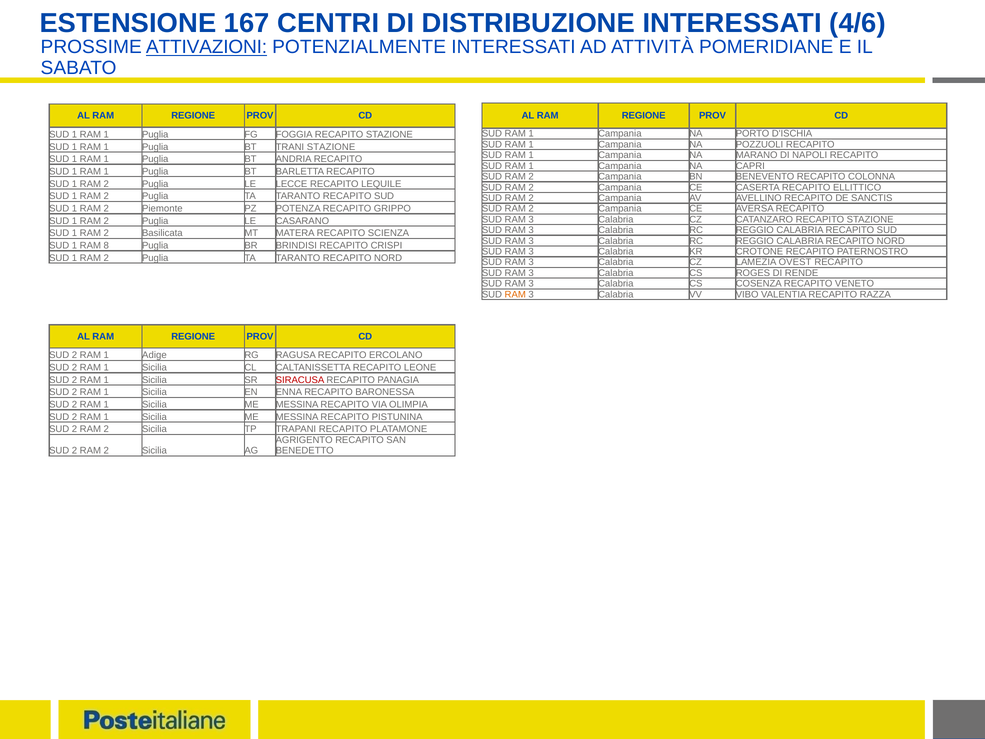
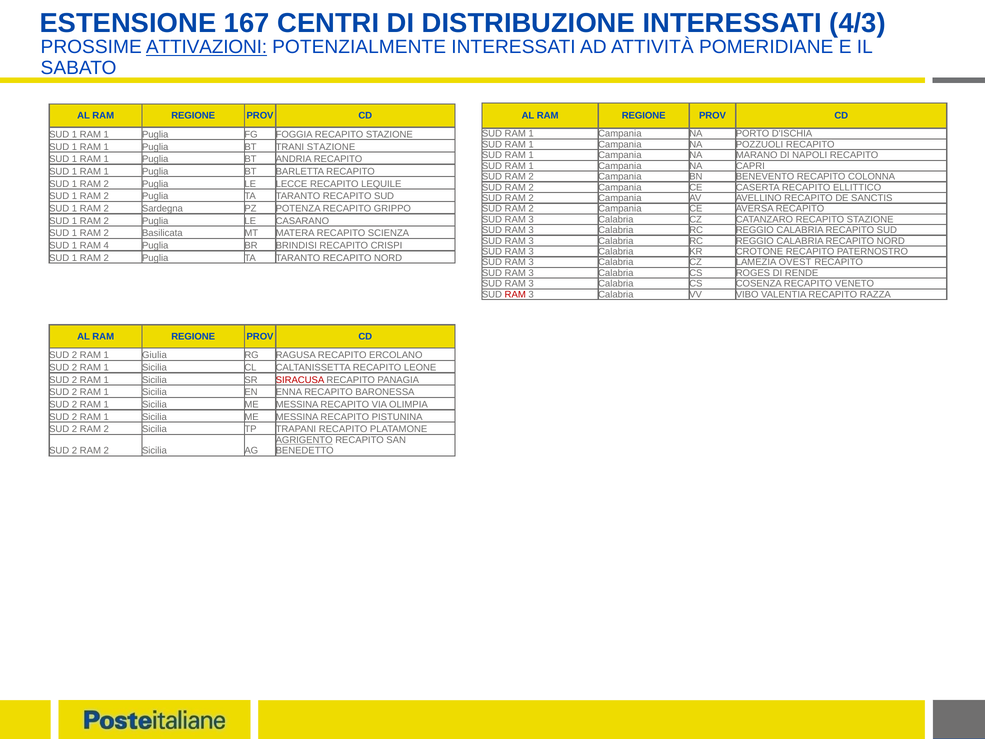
4/6: 4/6 -> 4/3
Piemonte: Piemonte -> Sardegna
8: 8 -> 4
RAM at (515, 294) colour: orange -> red
Adige: Adige -> Giulia
AGRIGENTO underline: none -> present
